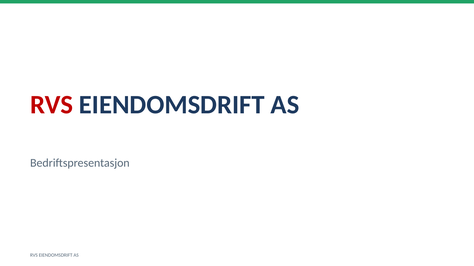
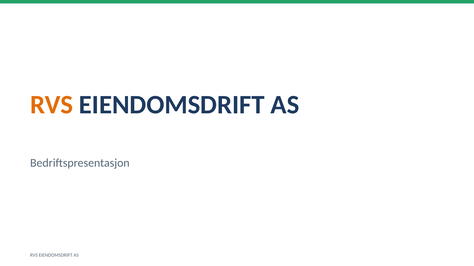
RVS at (52, 105) colour: red -> orange
